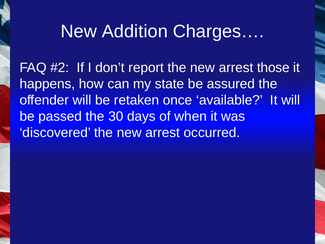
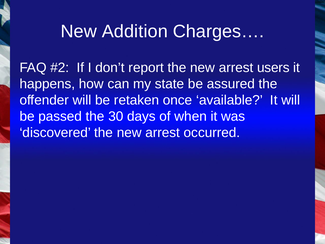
those: those -> users
